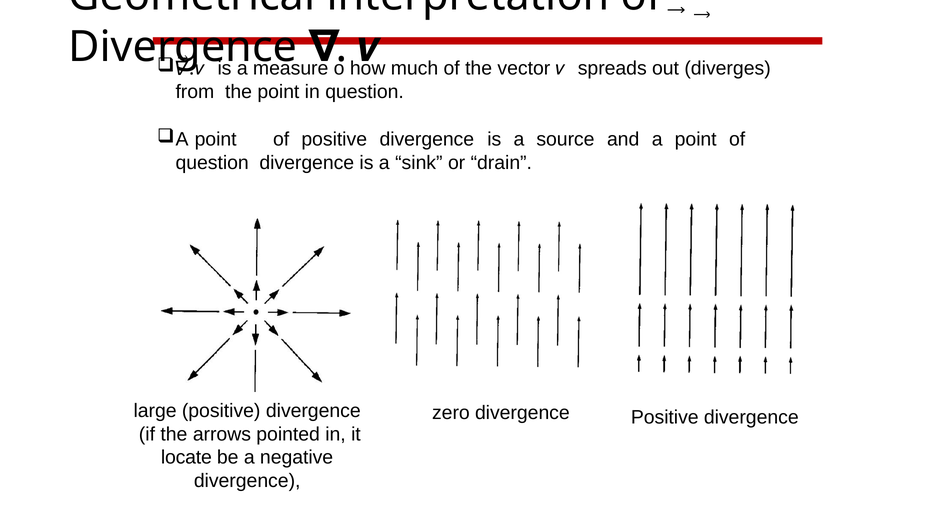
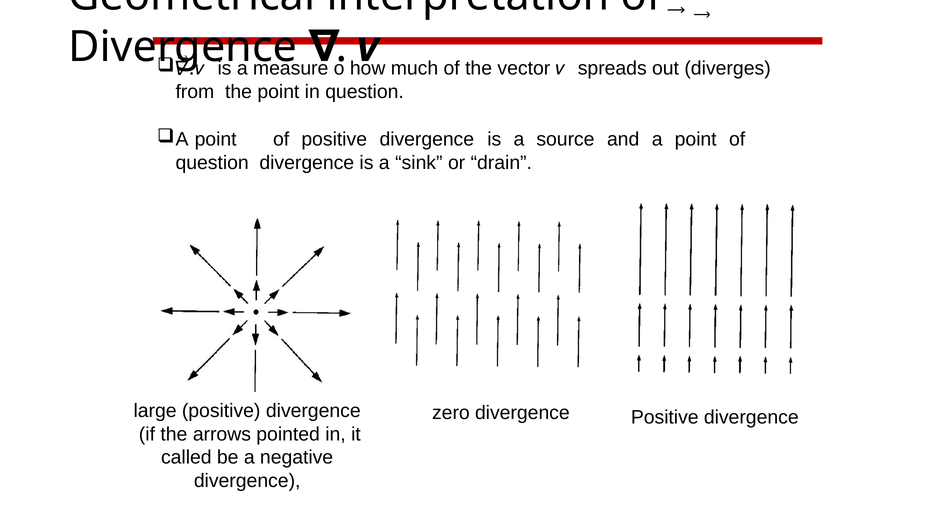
locate: locate -> called
